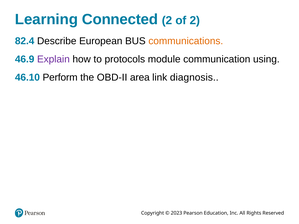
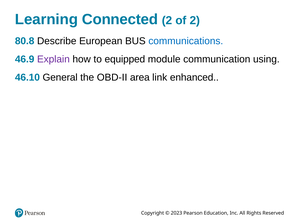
82.4: 82.4 -> 80.8
communications colour: orange -> blue
protocols: protocols -> equipped
Perform: Perform -> General
diagnosis: diagnosis -> enhanced
